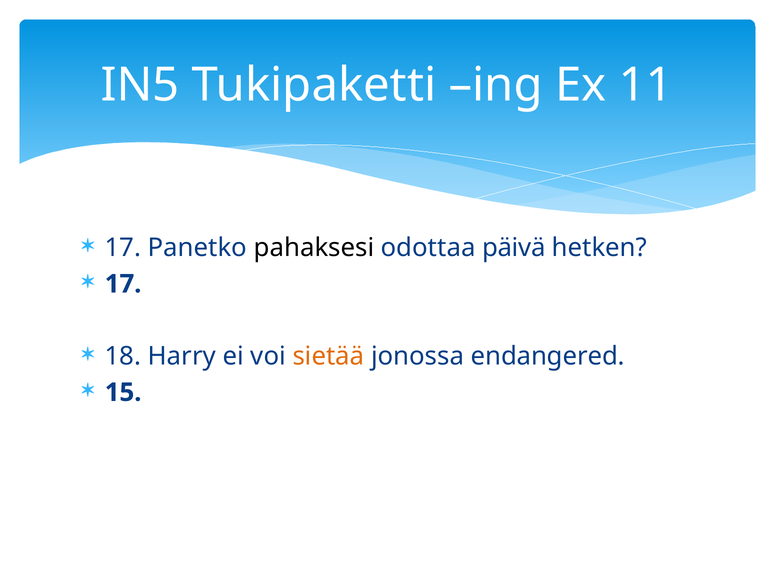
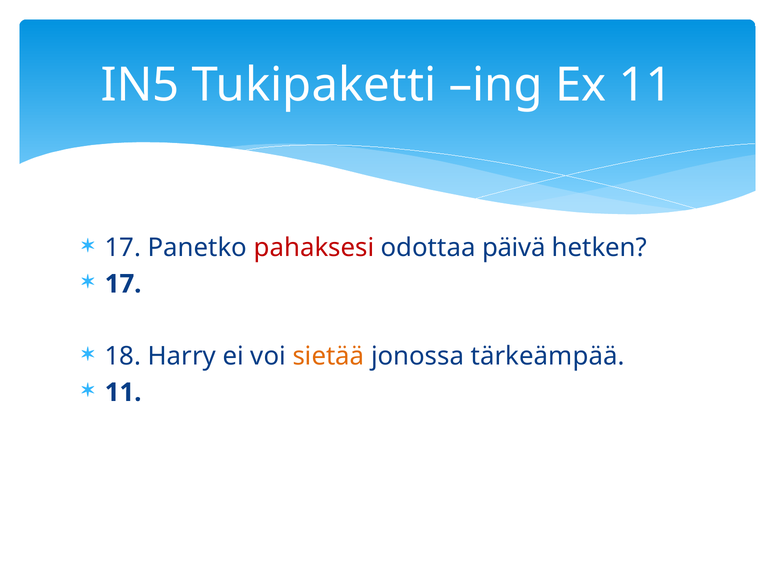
pahaksesi colour: black -> red
endangered: endangered -> tärkeämpää
15 at (123, 392): 15 -> 11
